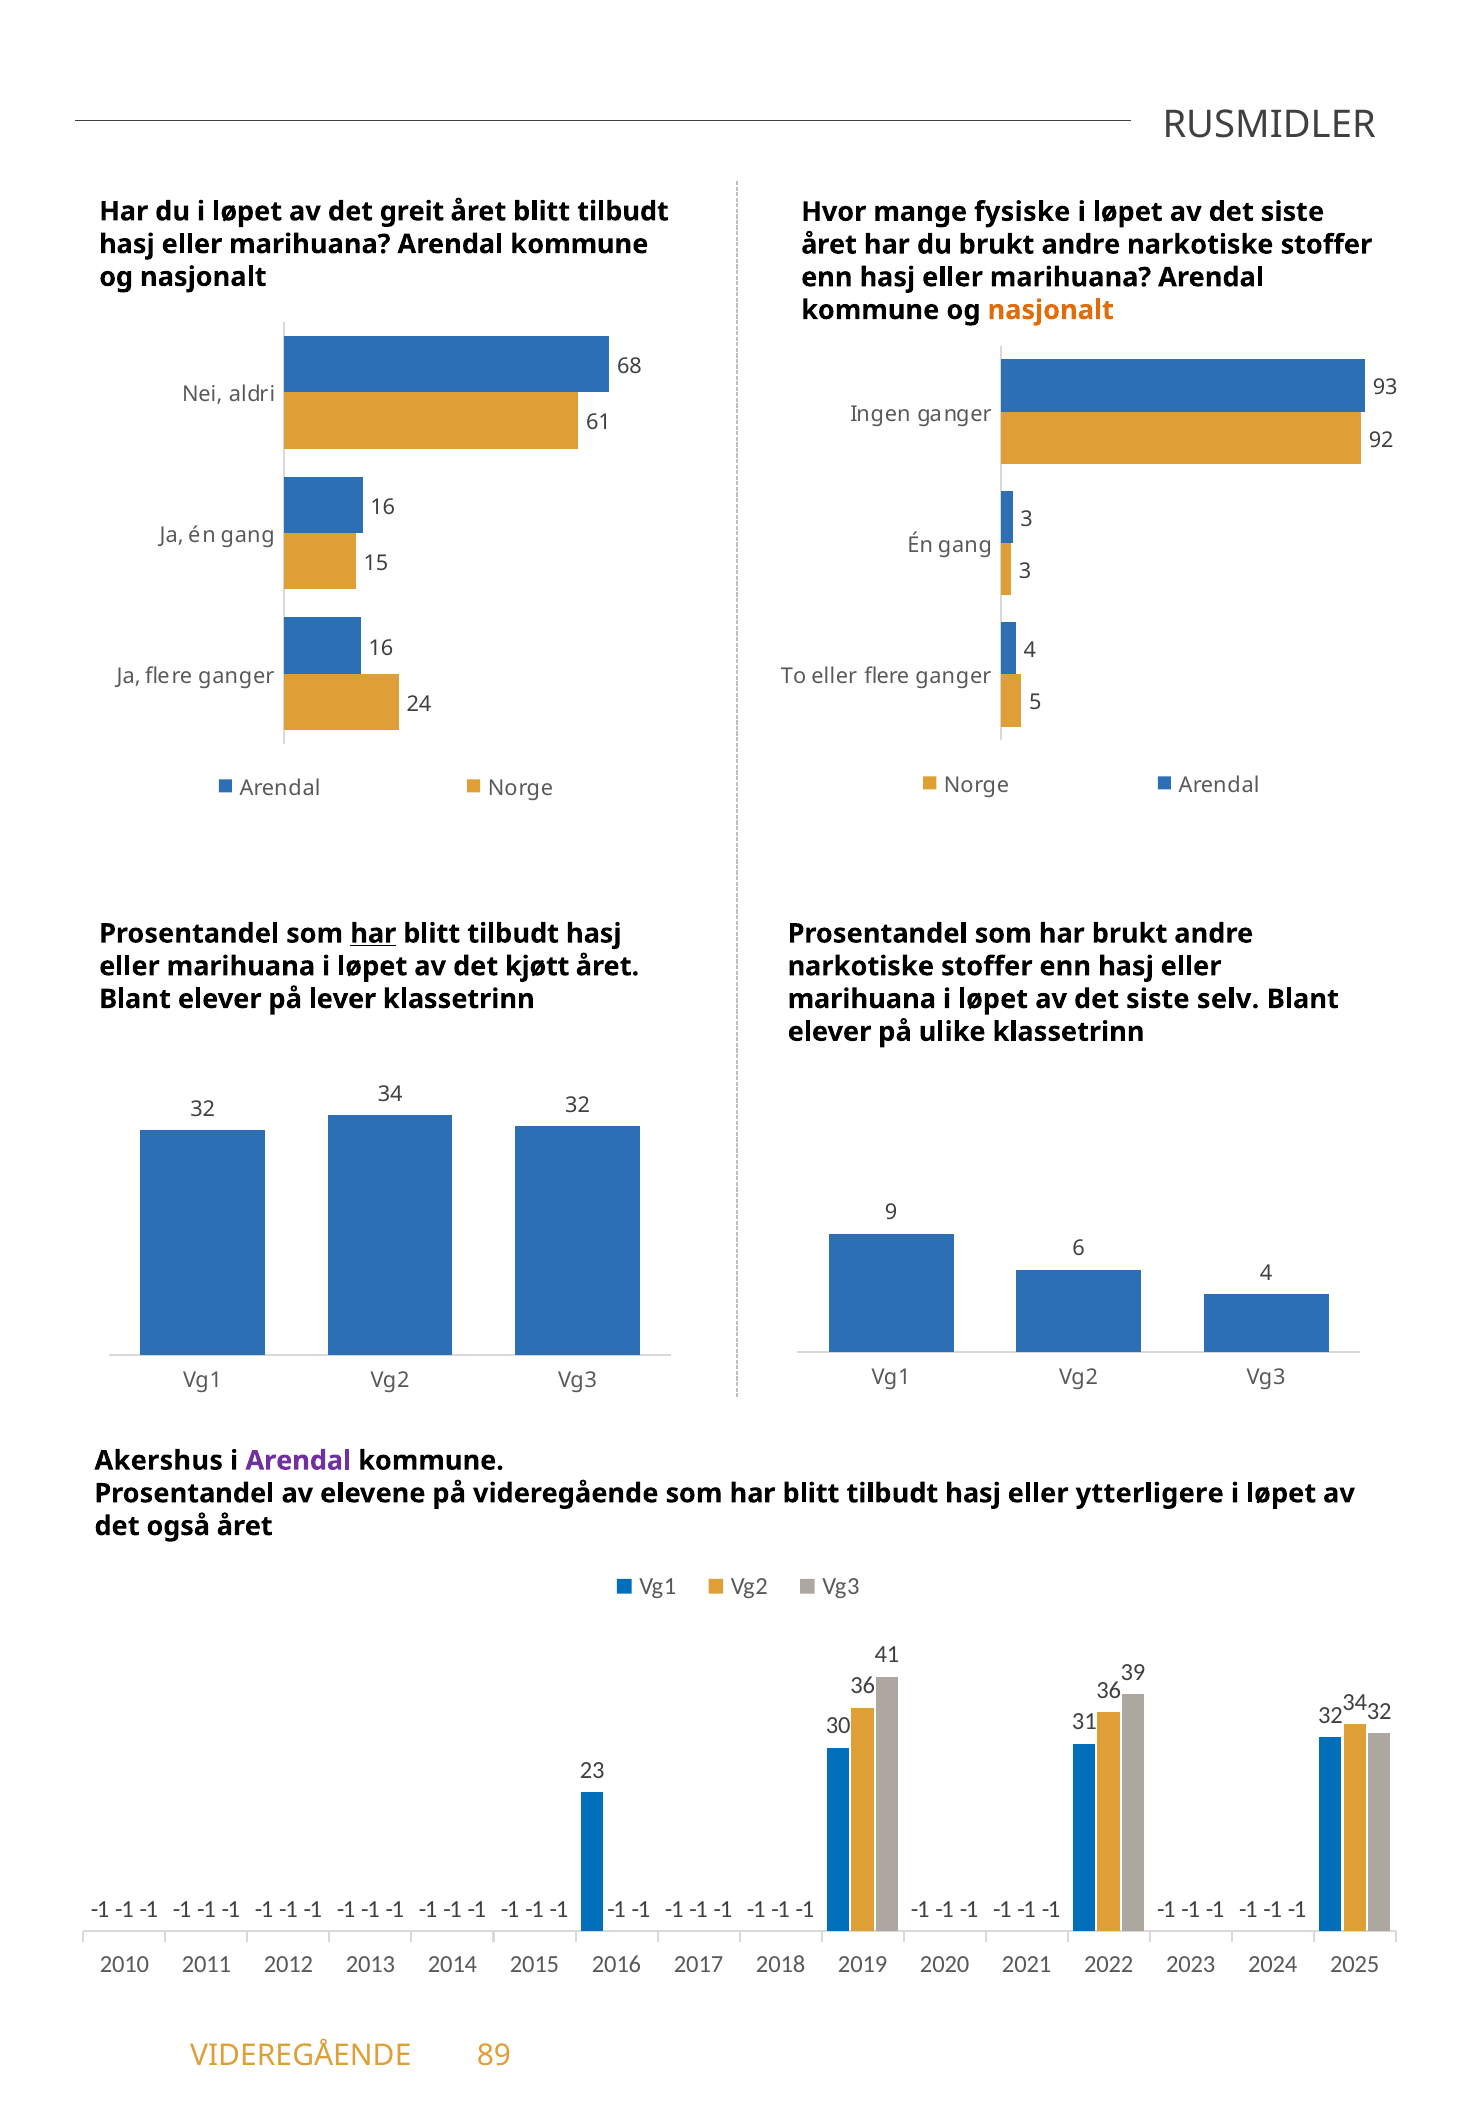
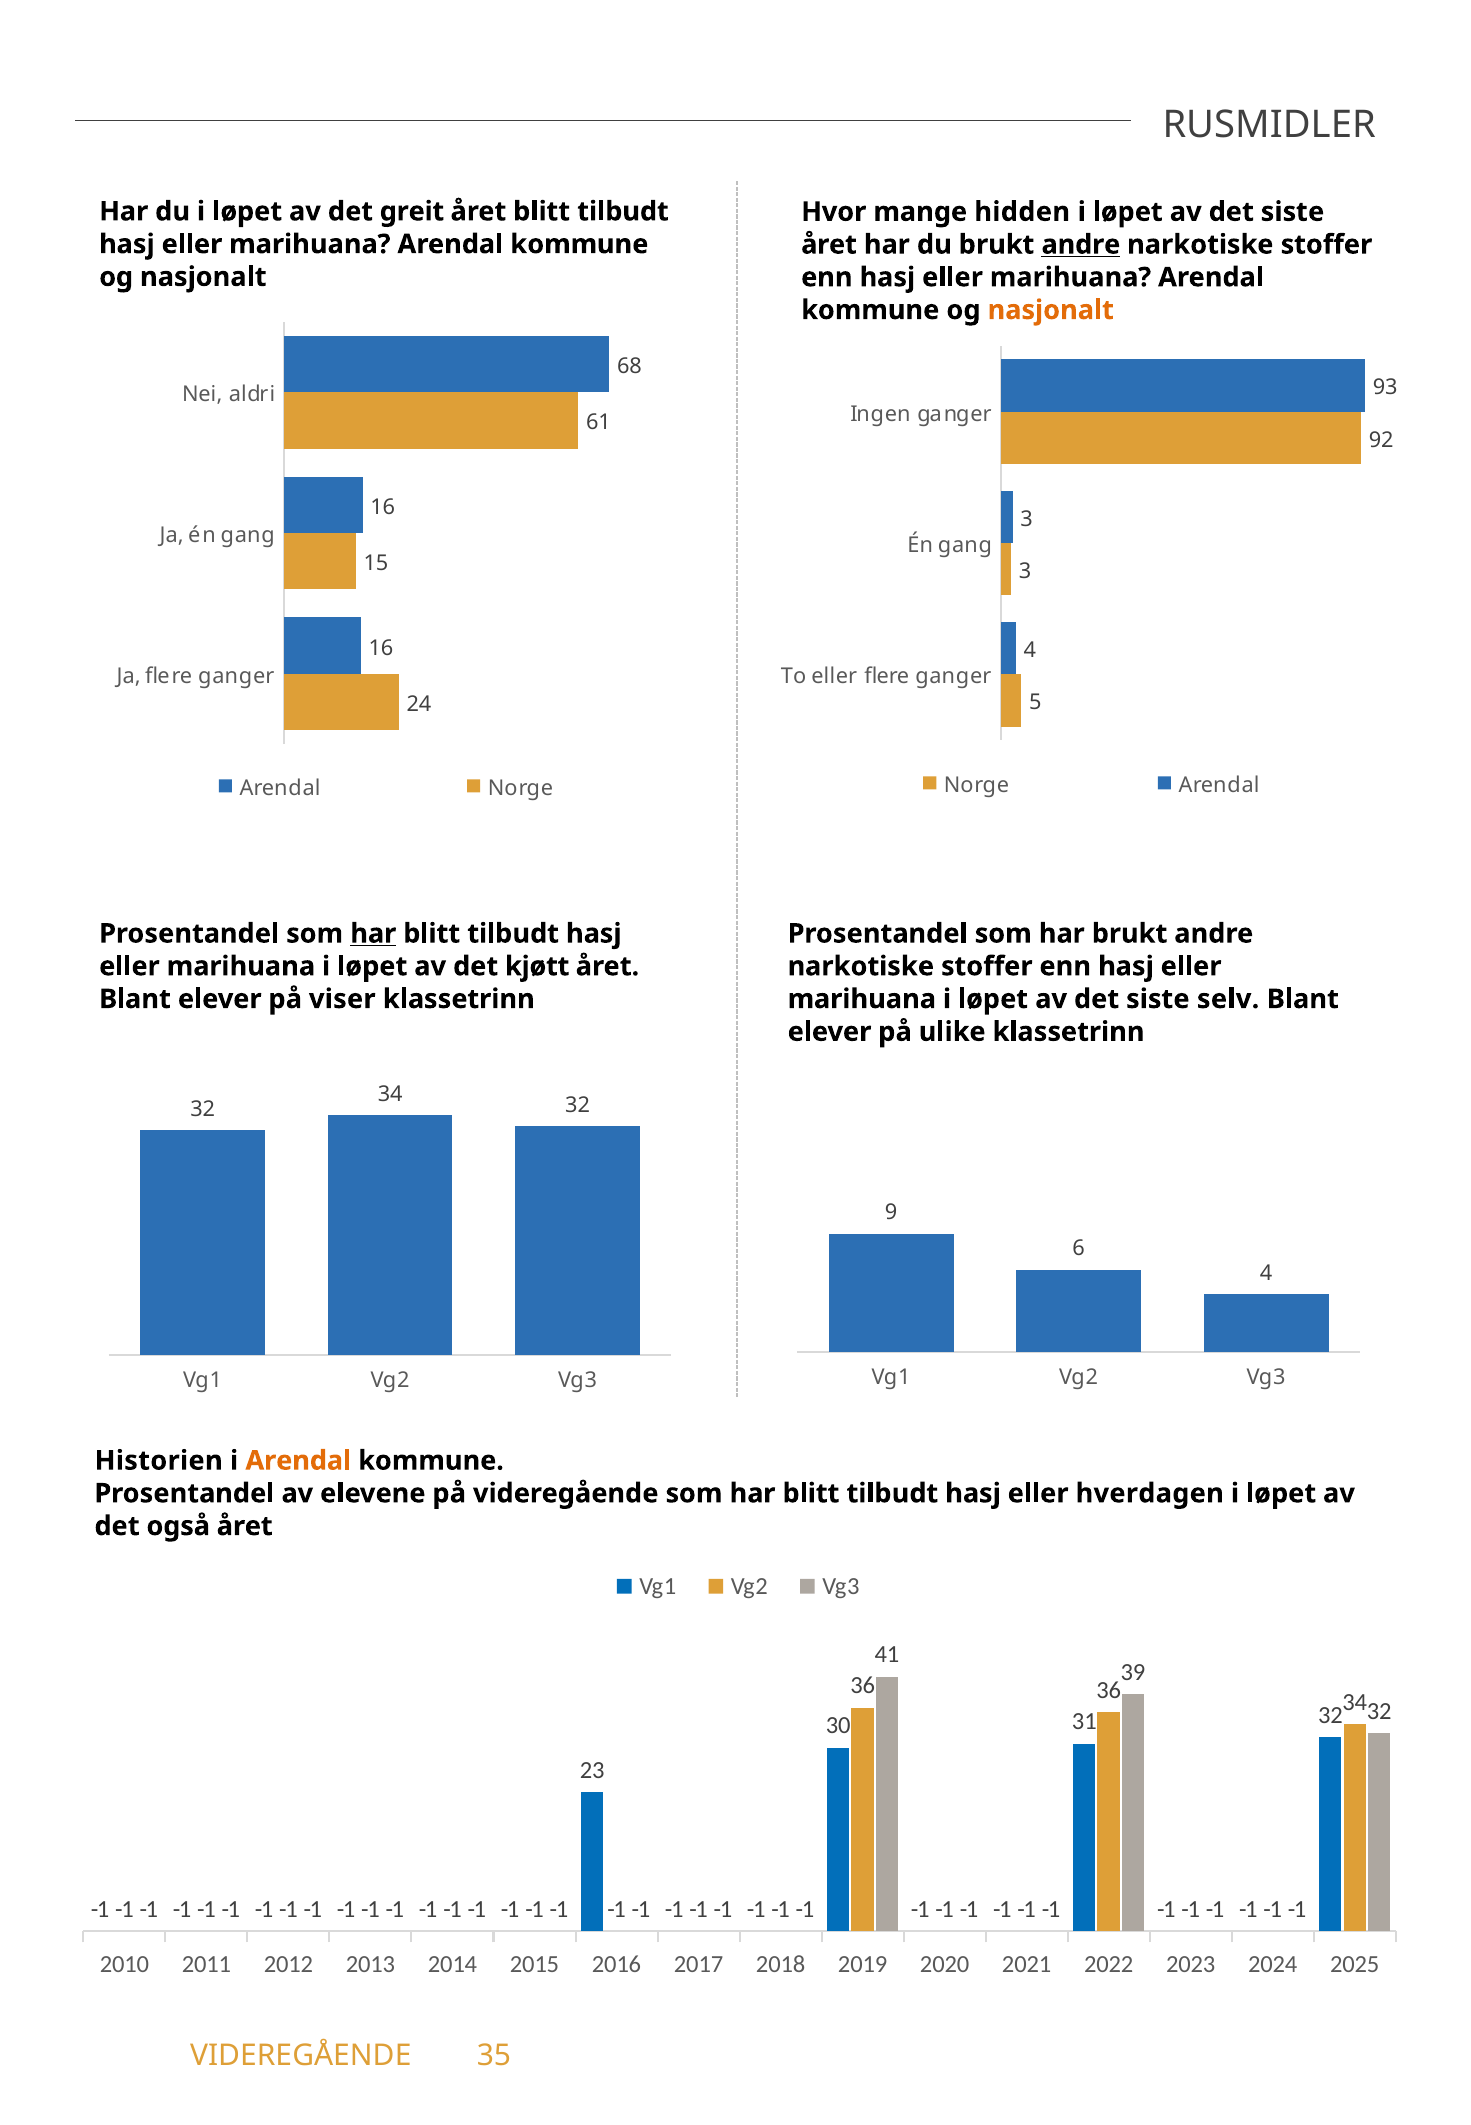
fysiske: fysiske -> hidden
andre at (1081, 245) underline: none -> present
lever: lever -> viser
Akershus: Akershus -> Historien
Arendal at (298, 1461) colour: purple -> orange
ytterligere: ytterligere -> hverdagen
89: 89 -> 35
